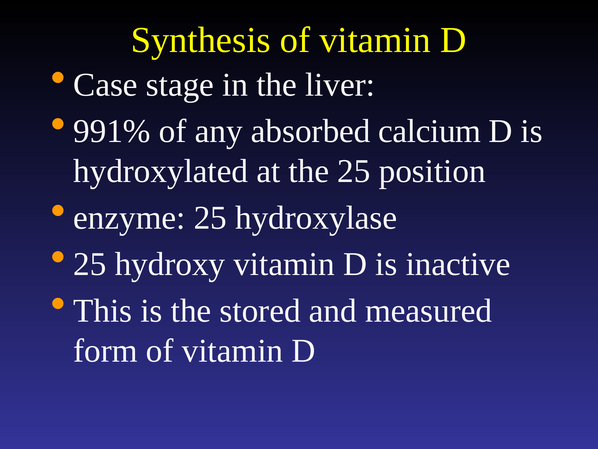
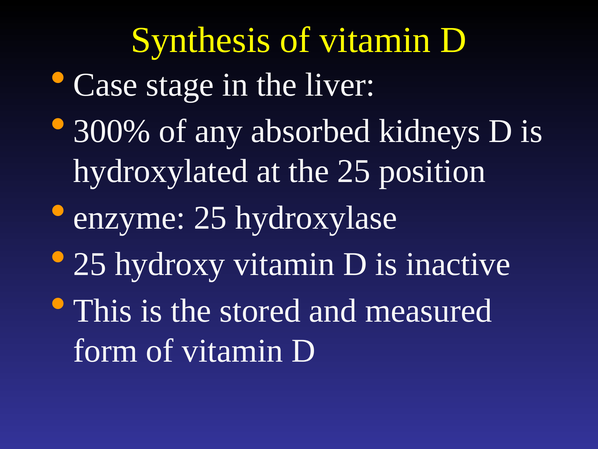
991%: 991% -> 300%
calcium: calcium -> kidneys
